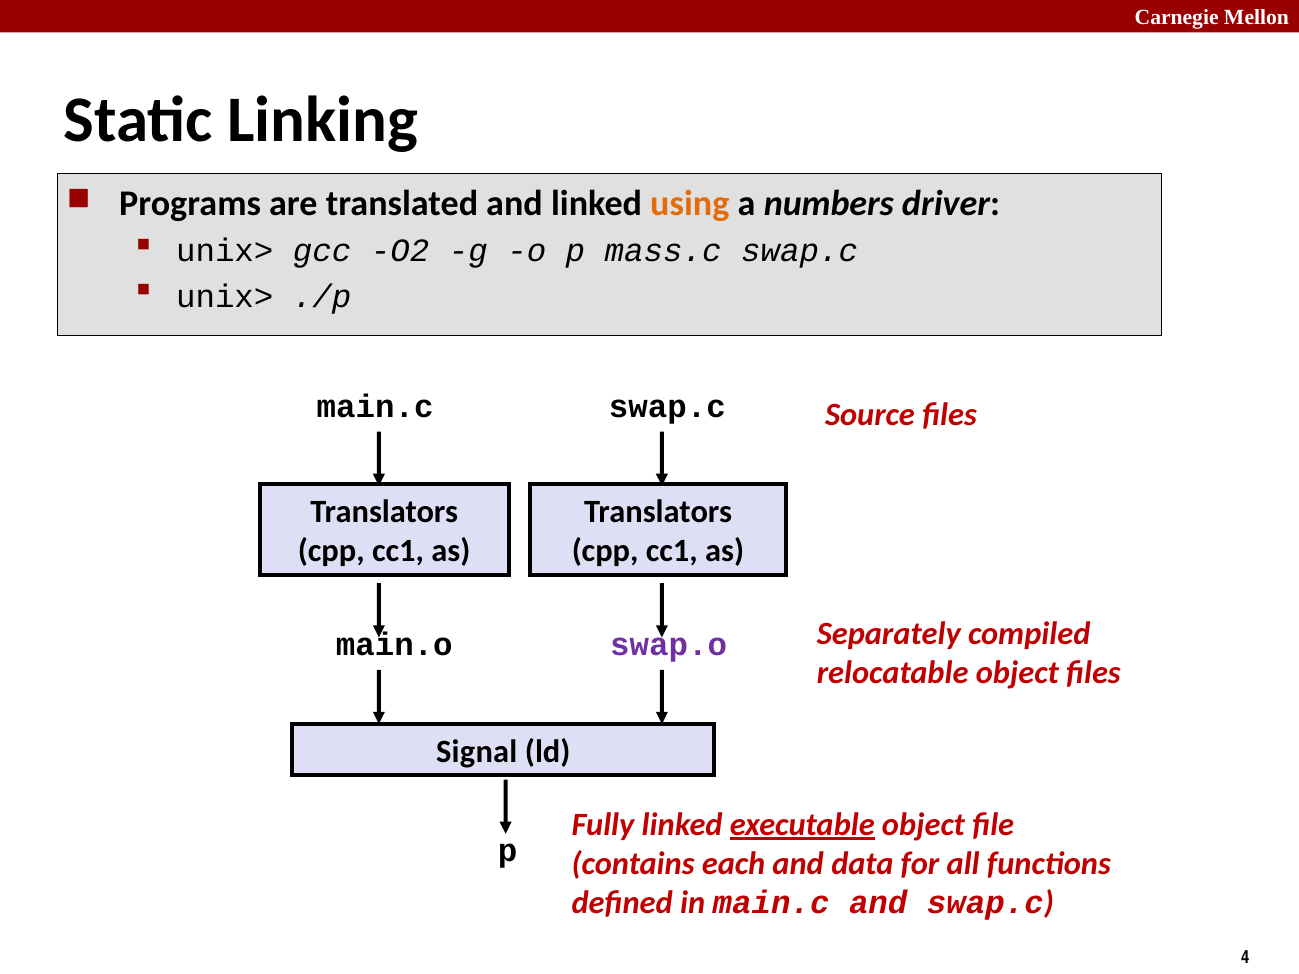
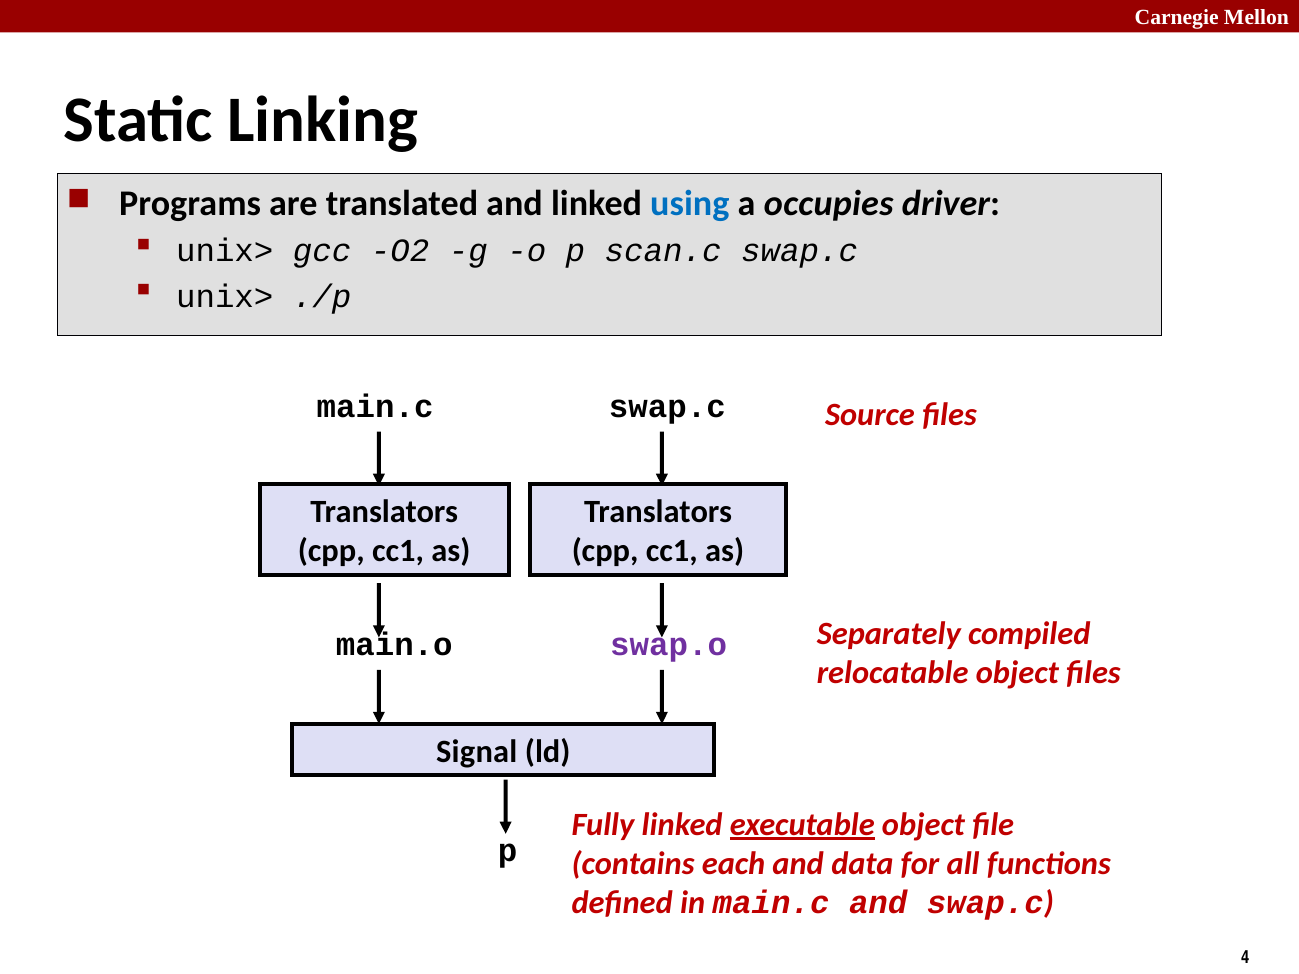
using colour: orange -> blue
numbers: numbers -> occupies
mass.c: mass.c -> scan.c
